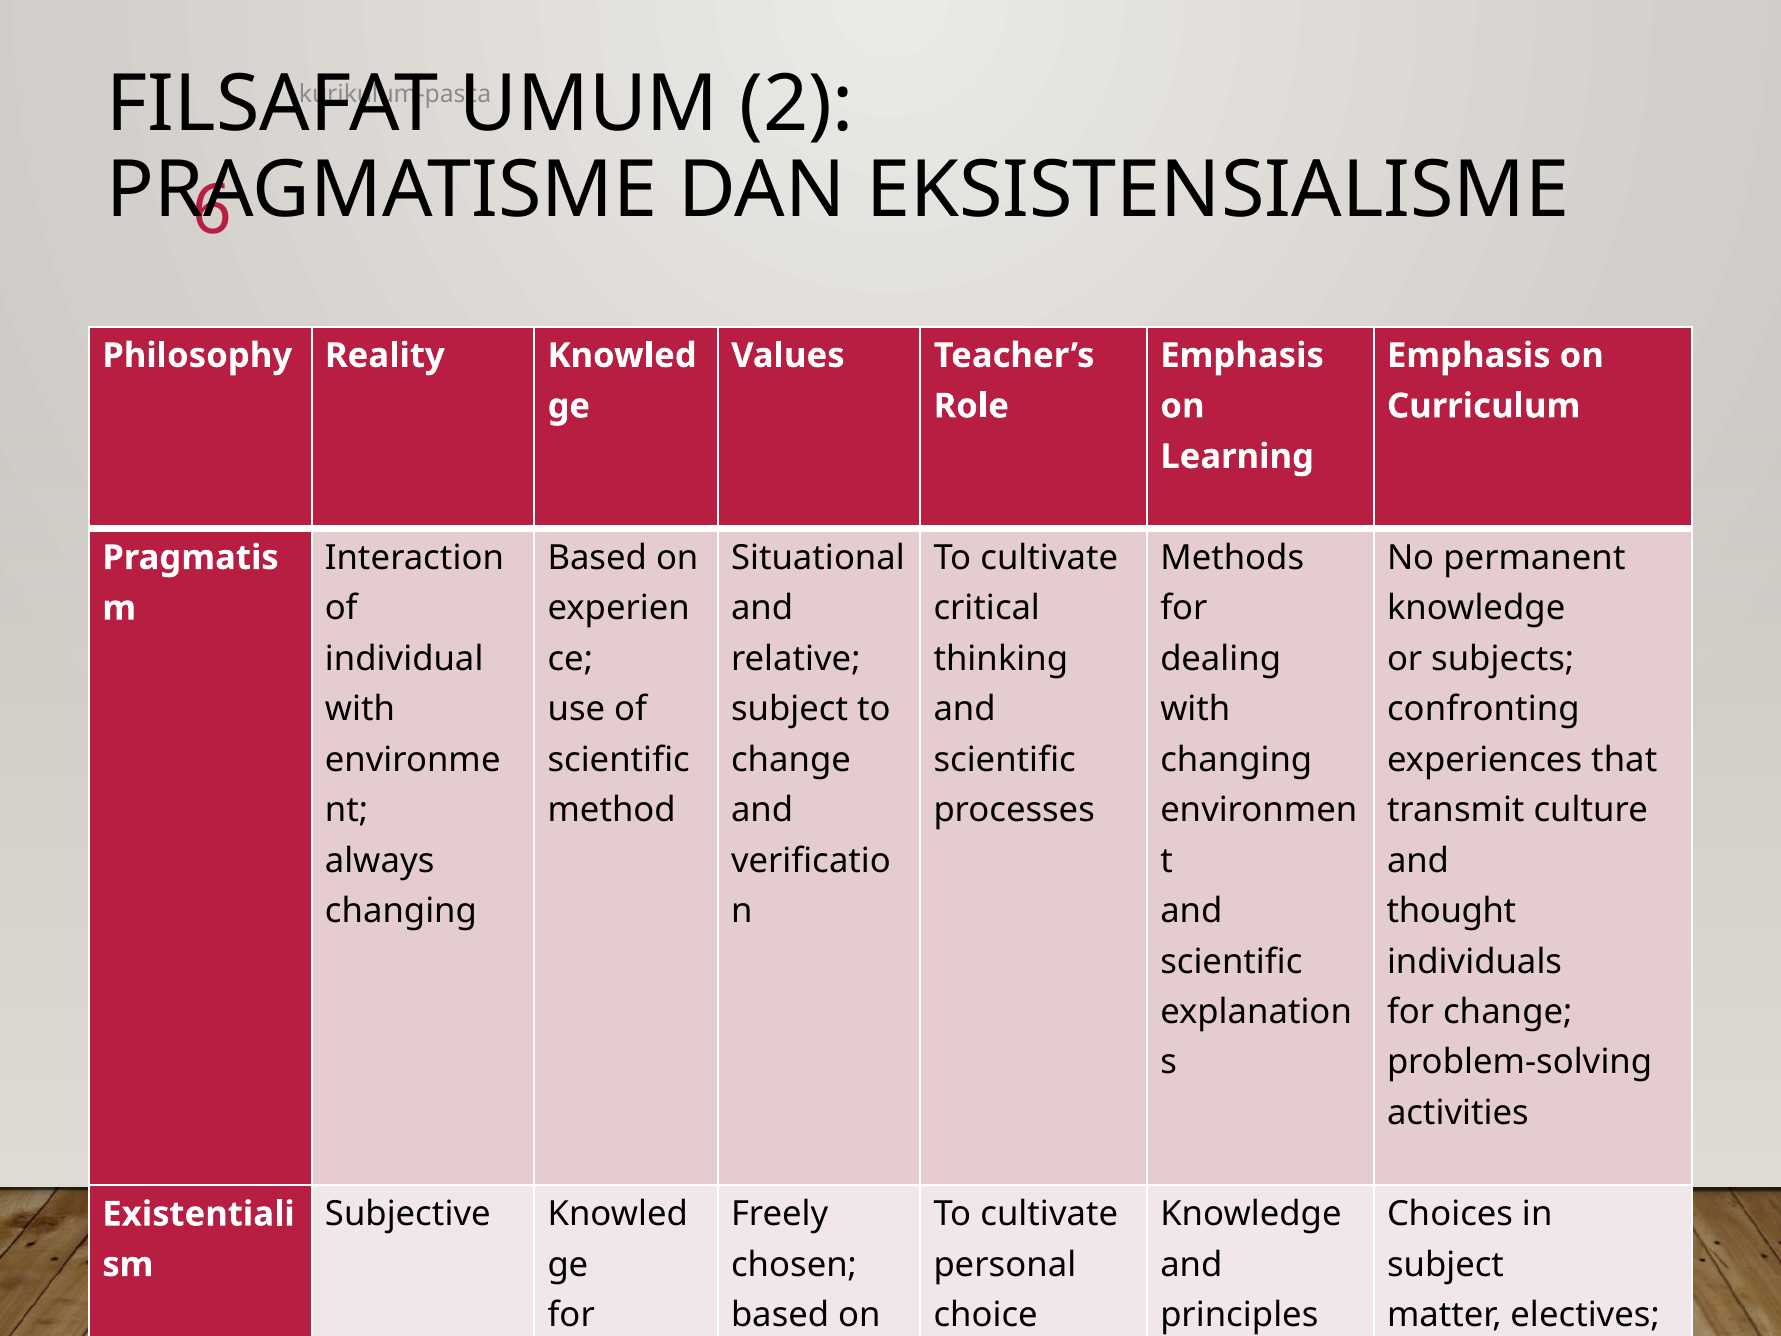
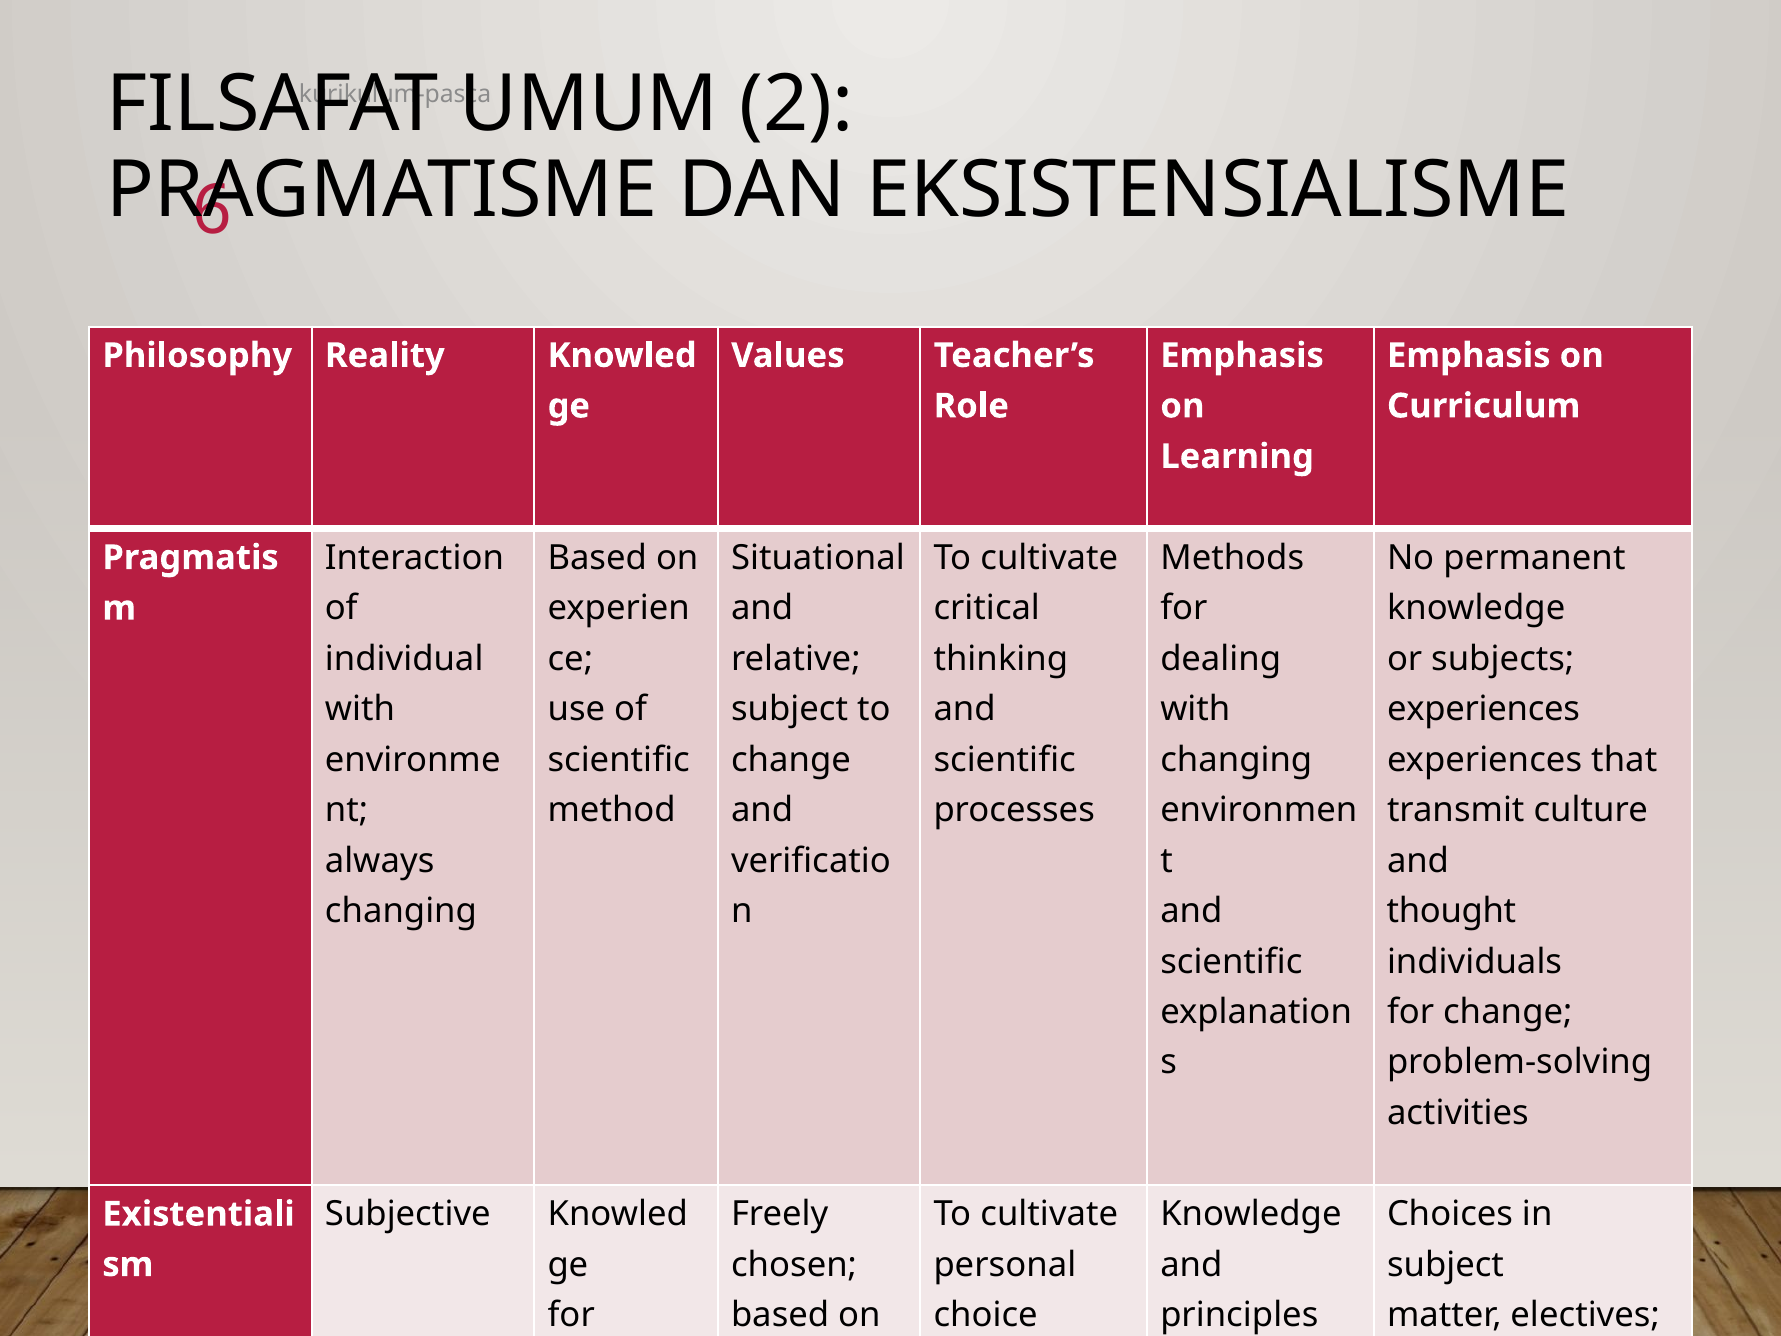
confronting at (1483, 709): confronting -> experiences
